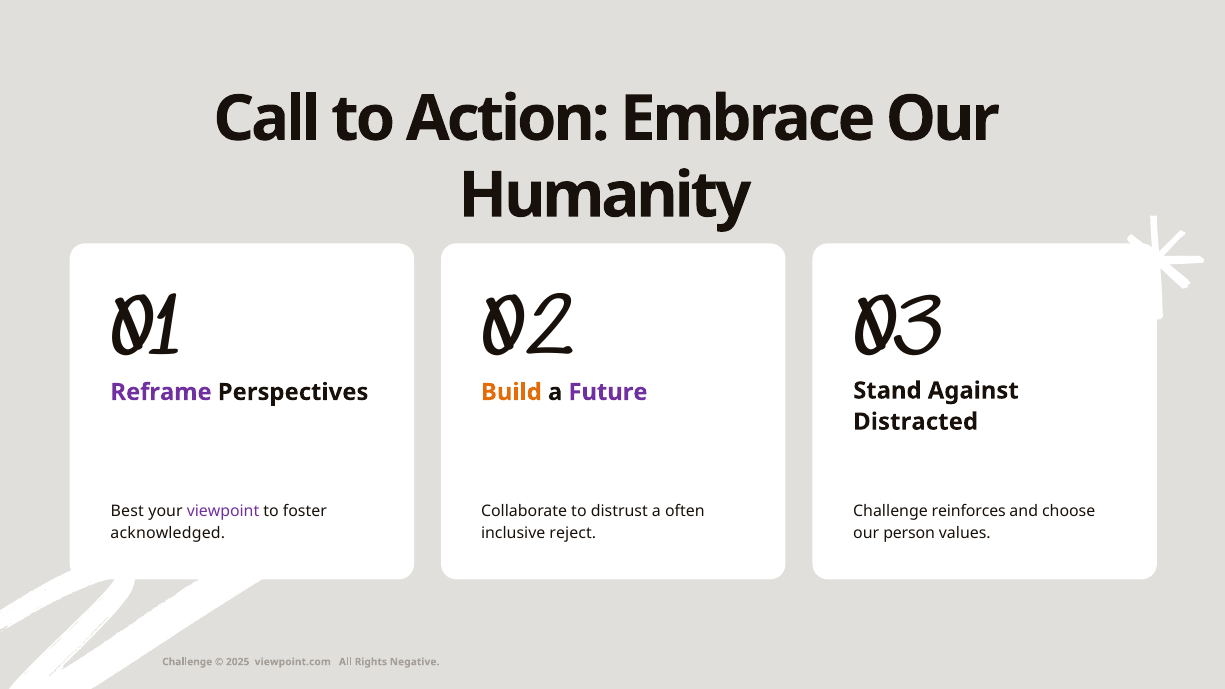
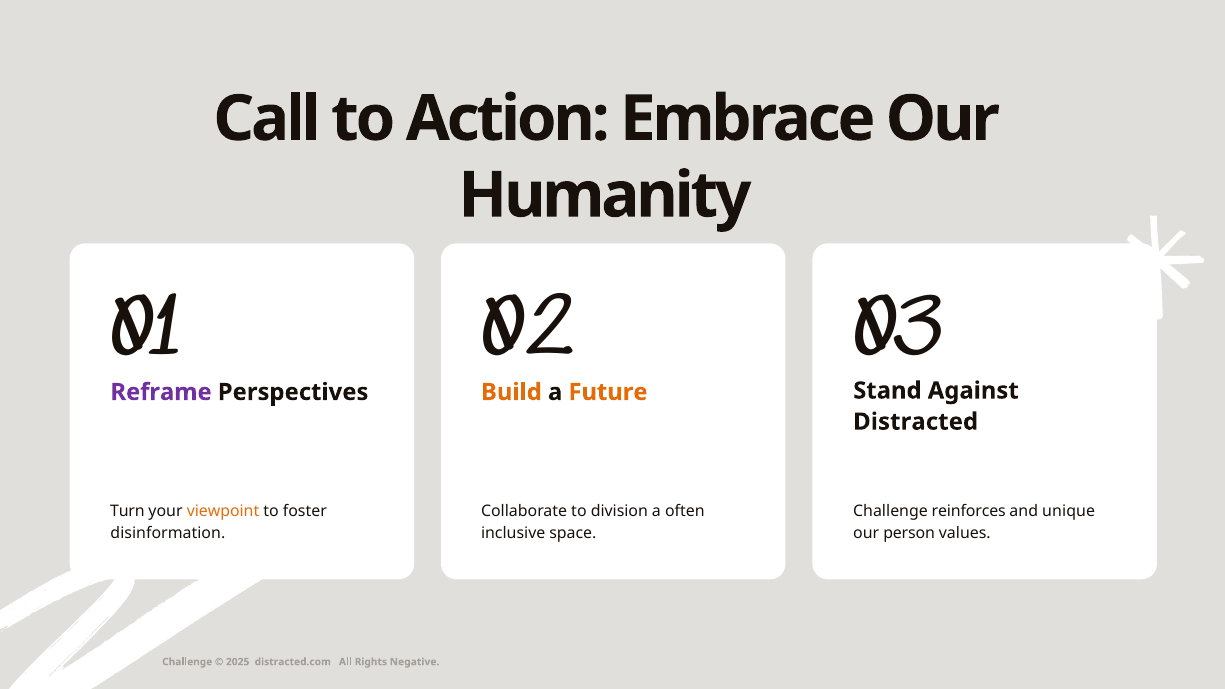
Future colour: purple -> orange
Best: Best -> Turn
viewpoint colour: purple -> orange
distrust: distrust -> division
choose: choose -> unique
acknowledged: acknowledged -> disinformation
reject: reject -> space
viewpoint.com: viewpoint.com -> distracted.com
